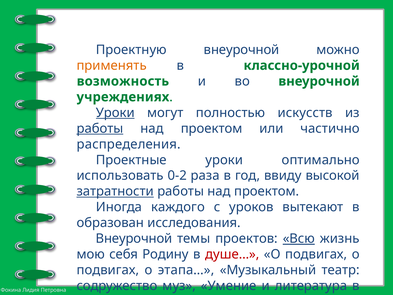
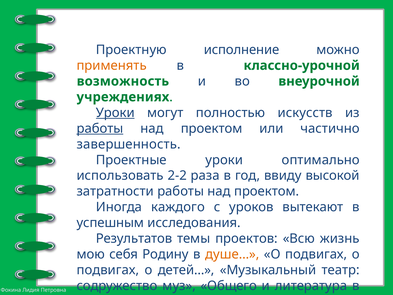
Проектную внеурочной: внеурочной -> исполнение
распределения: распределения -> завершенность
0-2: 0-2 -> 2-2
затратности underline: present -> none
образован: образован -> успешным
Внеурочной at (134, 238): Внеурочной -> Результатов
Всю underline: present -> none
душе… colour: red -> orange
этапа…: этапа… -> детей…
Умение: Умение -> Общего
